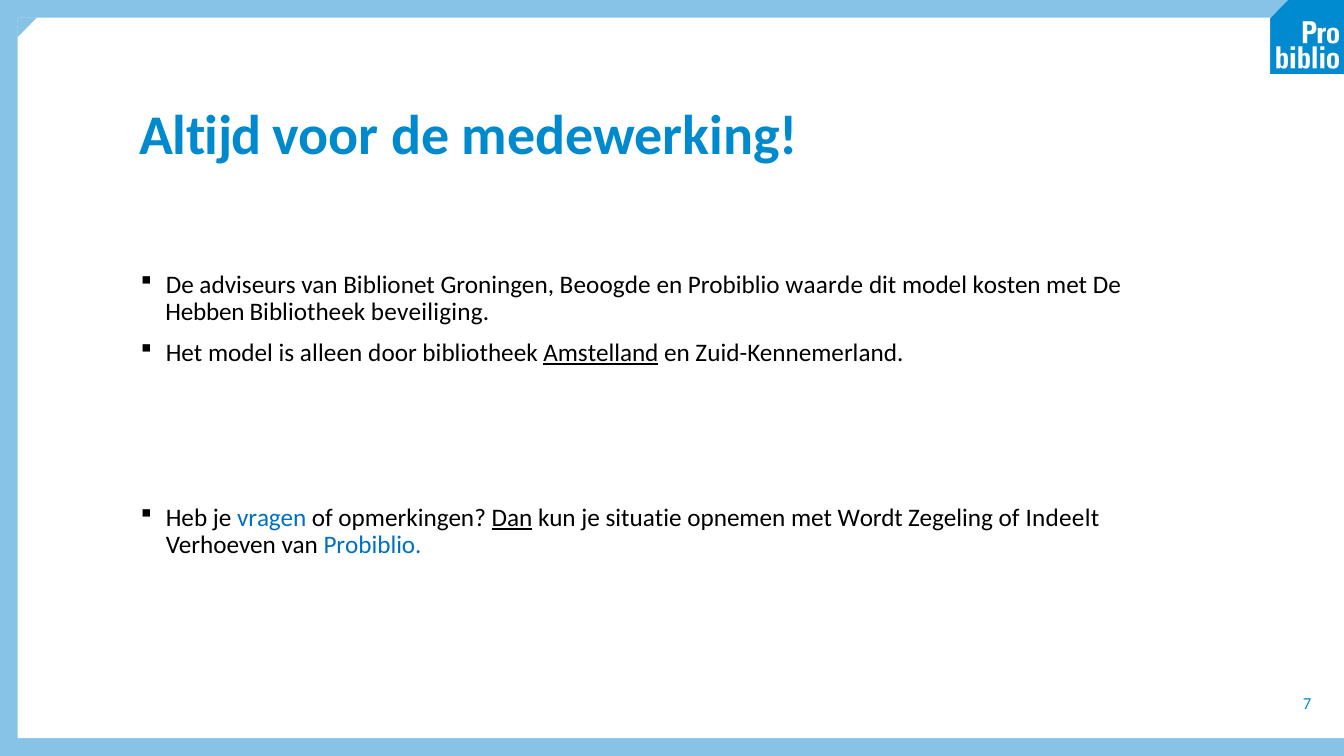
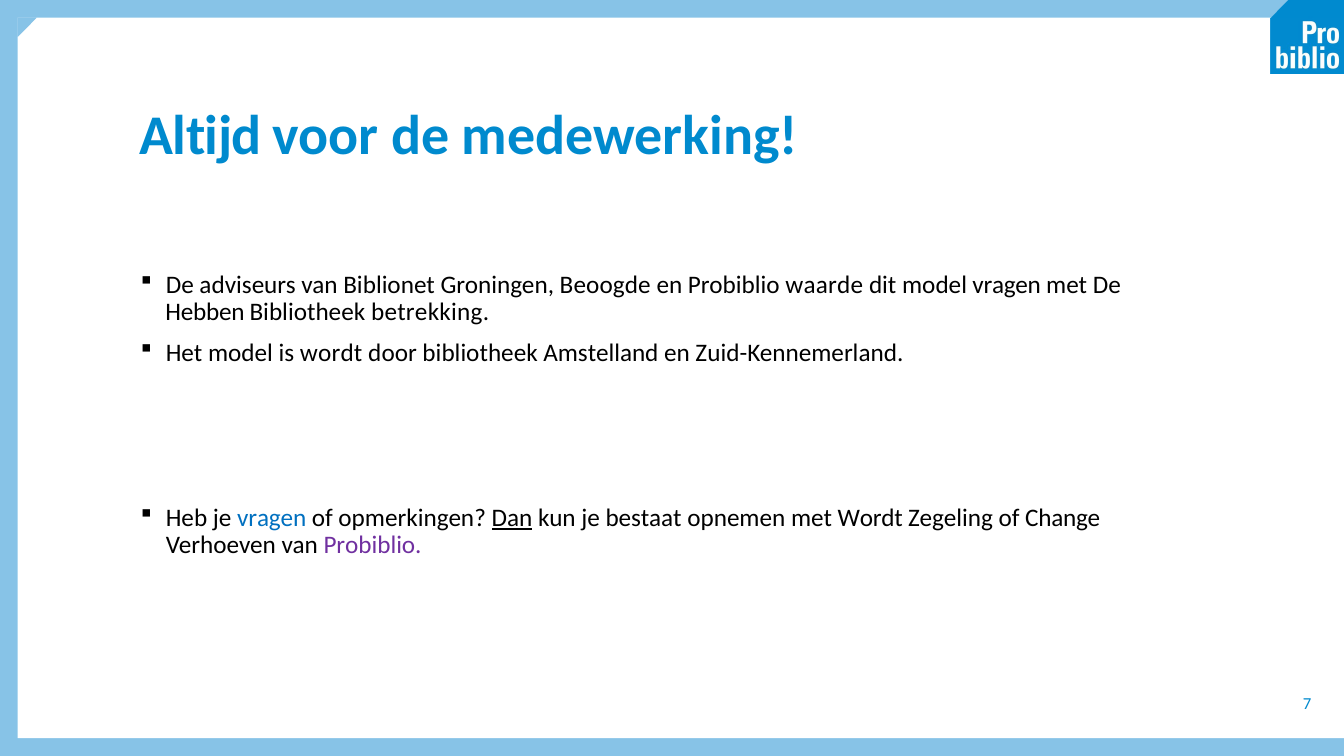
model kosten: kosten -> vragen
beveiliging: beveiliging -> betrekking
is alleen: alleen -> wordt
Amstelland underline: present -> none
situatie: situatie -> bestaat
Indeelt: Indeelt -> Change
Probiblio at (373, 545) colour: blue -> purple
